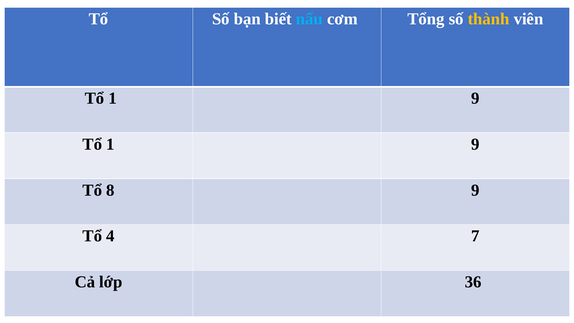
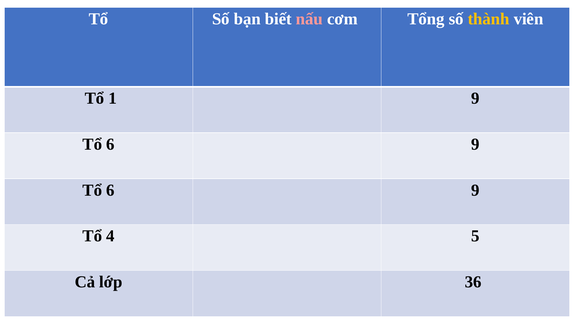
nấu colour: light blue -> pink
1 at (110, 144): 1 -> 6
8 at (110, 190): 8 -> 6
7: 7 -> 5
